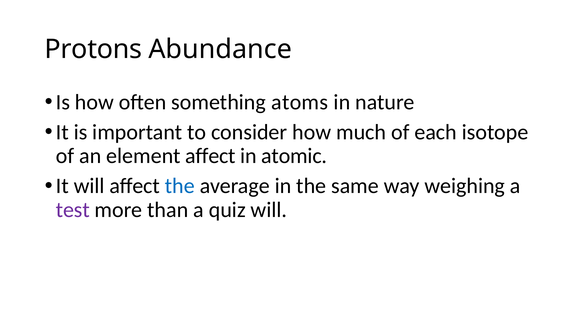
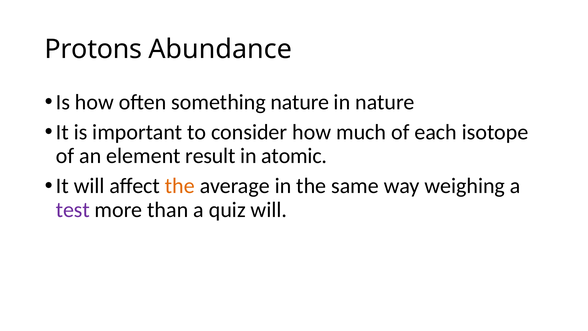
something atoms: atoms -> nature
element affect: affect -> result
the at (180, 186) colour: blue -> orange
